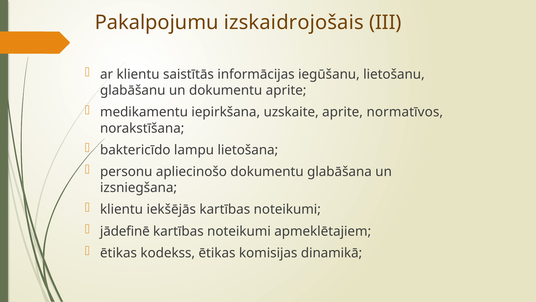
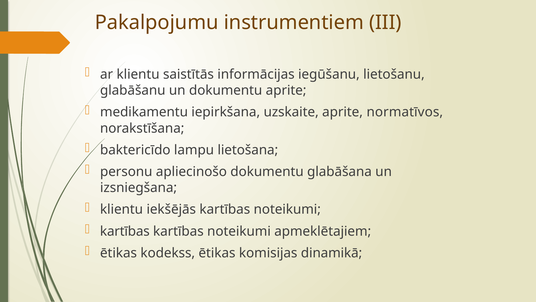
izskaidrojošais: izskaidrojošais -> instrumentiem
jādefinē at (125, 231): jādefinē -> kartības
